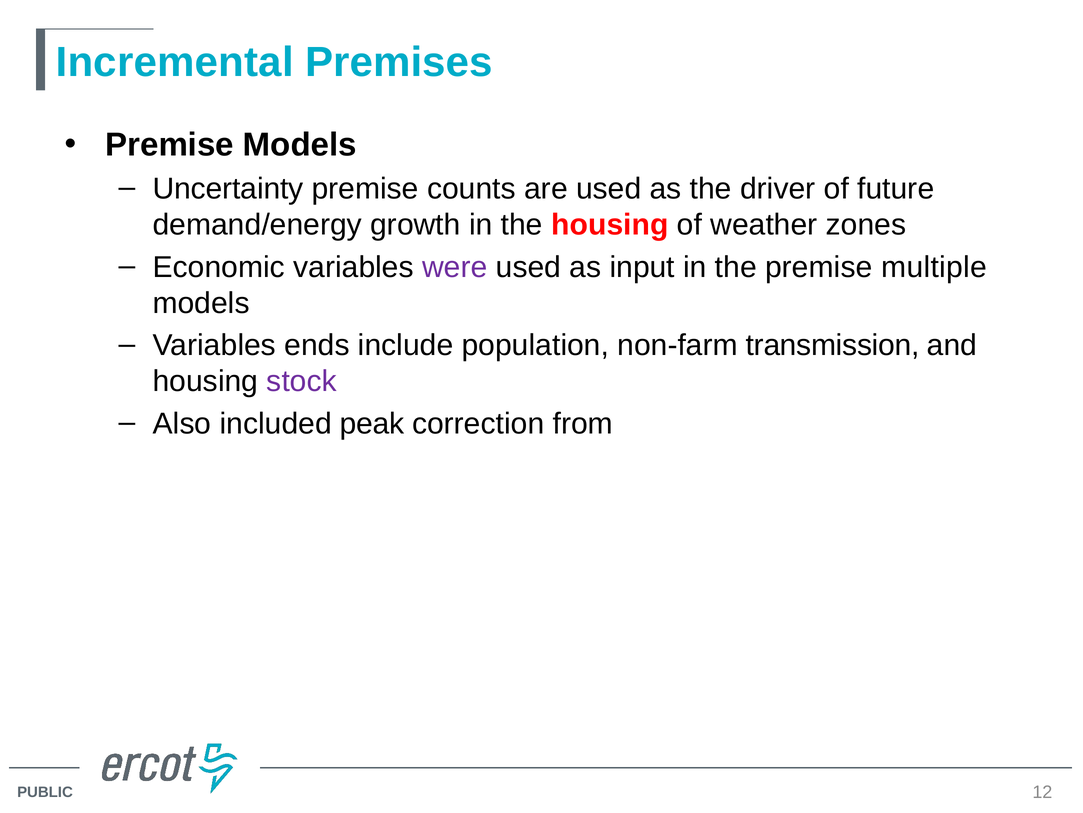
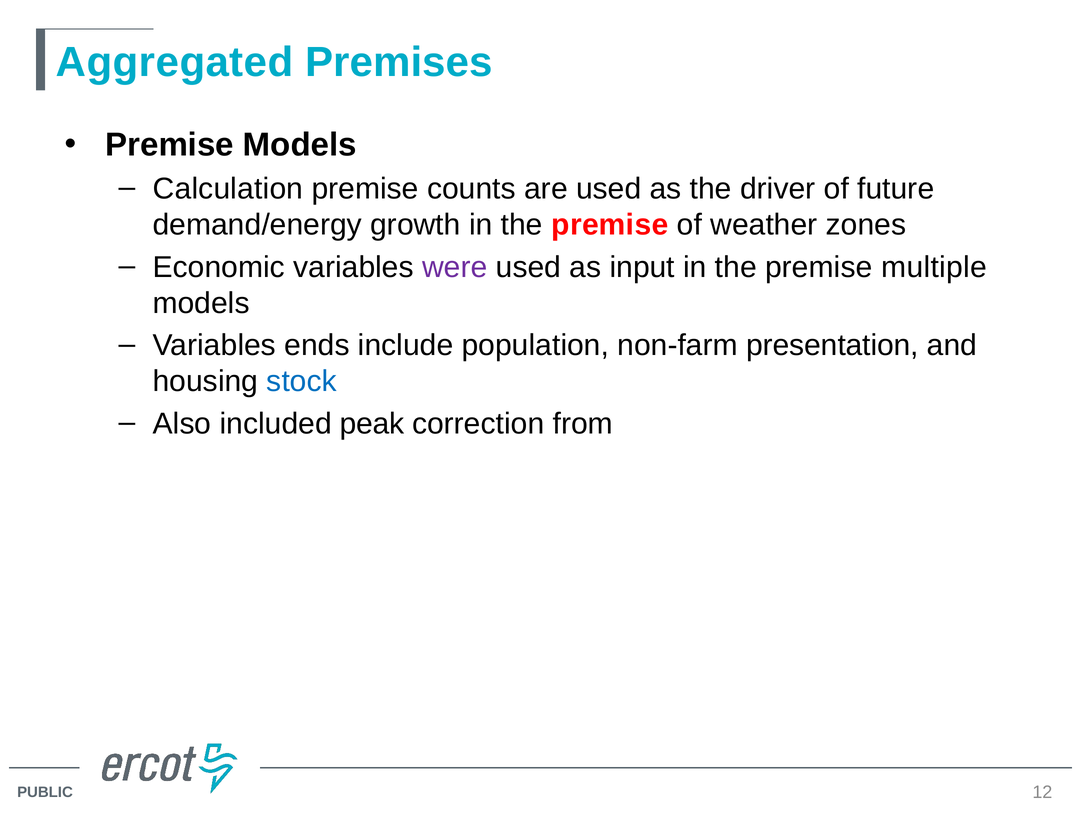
Incremental: Incremental -> Aggregated
Uncertainty: Uncertainty -> Calculation
growth in the housing: housing -> premise
transmission: transmission -> presentation
stock colour: purple -> blue
